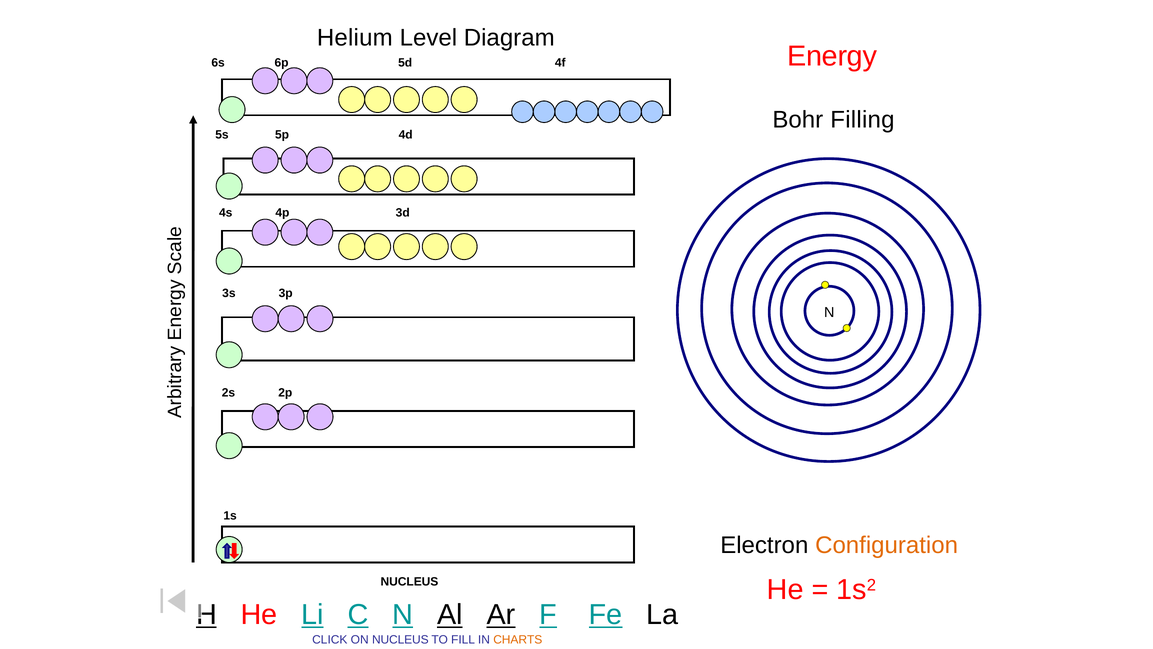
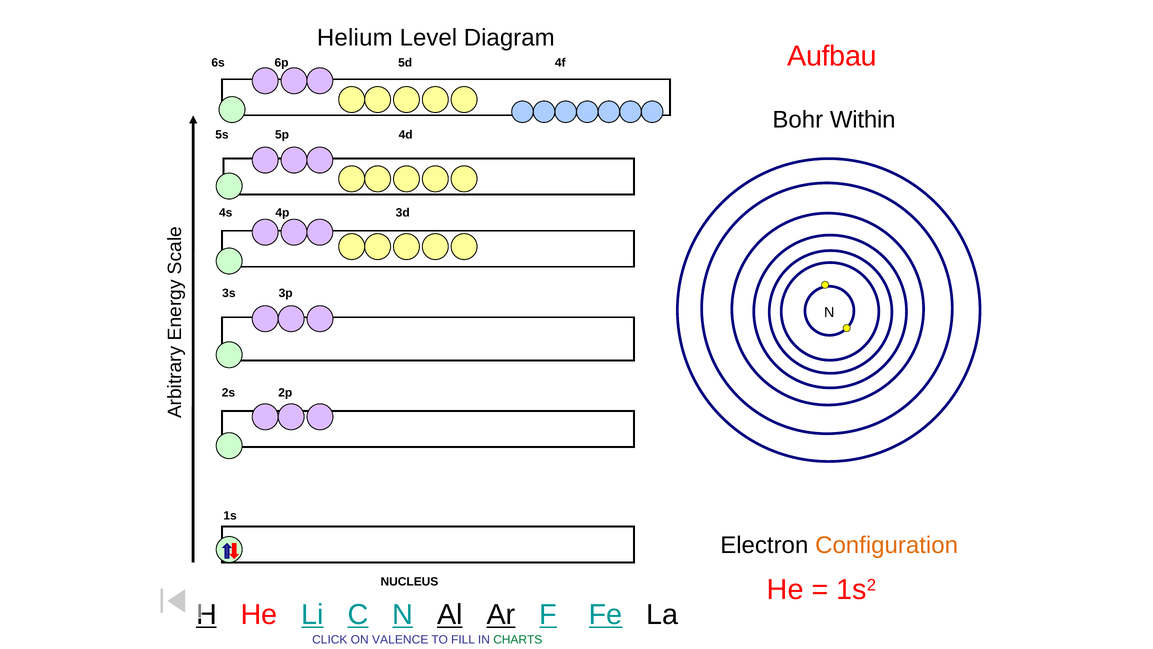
Energy: Energy -> Aufbau
Filling: Filling -> Within
ON NUCLEUS: NUCLEUS -> VALENCE
CHARTS colour: orange -> green
